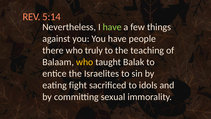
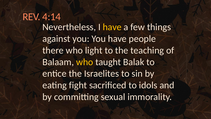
5:14: 5:14 -> 4:14
have at (112, 27) colour: light green -> yellow
truly: truly -> light
